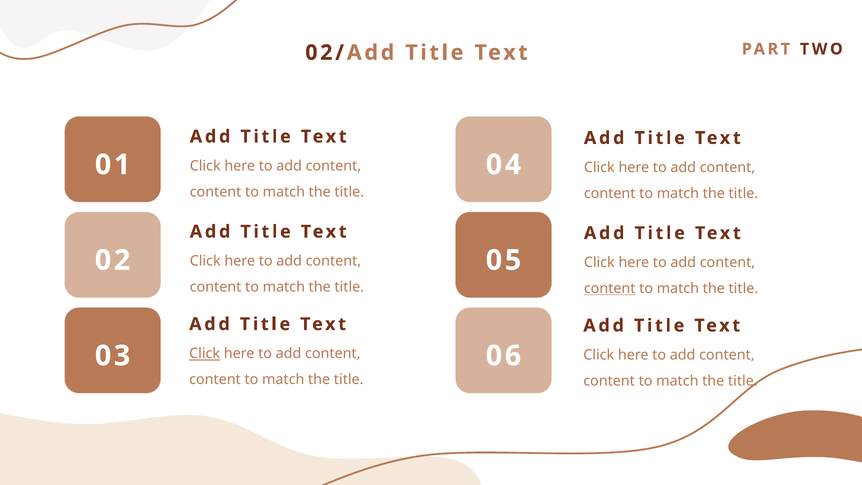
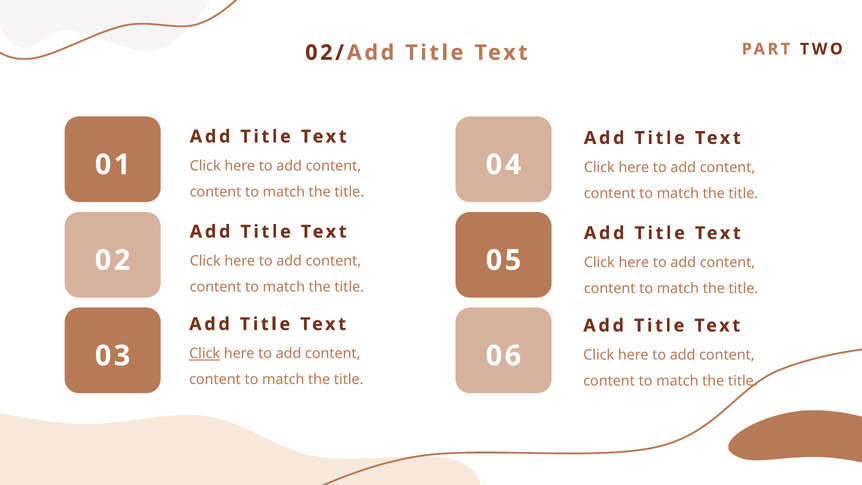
content at (610, 288) underline: present -> none
